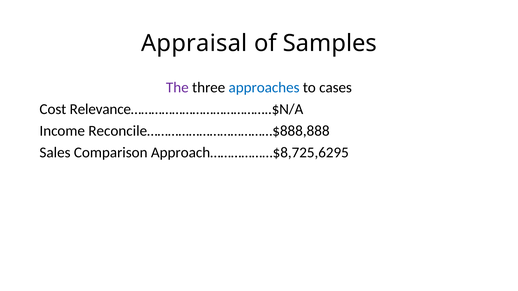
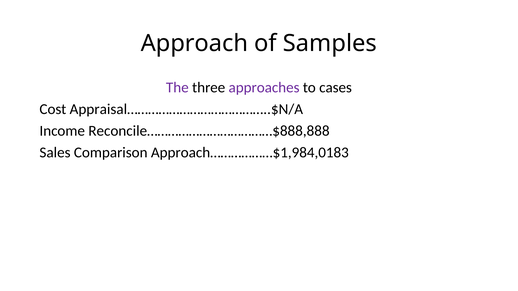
Appraisal: Appraisal -> Approach
approaches colour: blue -> purple
Relevance…………………………………..$N/A: Relevance…………………………………..$N/A -> Appraisal…………………………………..$N/A
Approach………………$8,725,6295: Approach………………$8,725,6295 -> Approach………………$1,984,0183
